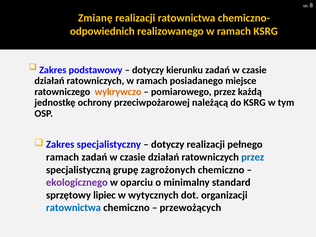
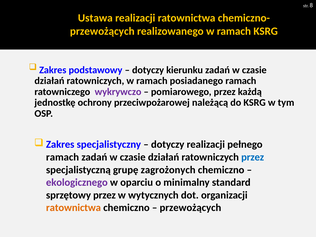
Zmianę: Zmianę -> Ustawa
odpowiednich at (102, 31): odpowiednich -> przewożących
posiadanego miejsce: miejsce -> ramach
wykrywczo colour: orange -> purple
sprzętowy lipiec: lipiec -> przez
ratownictwa at (73, 208) colour: blue -> orange
